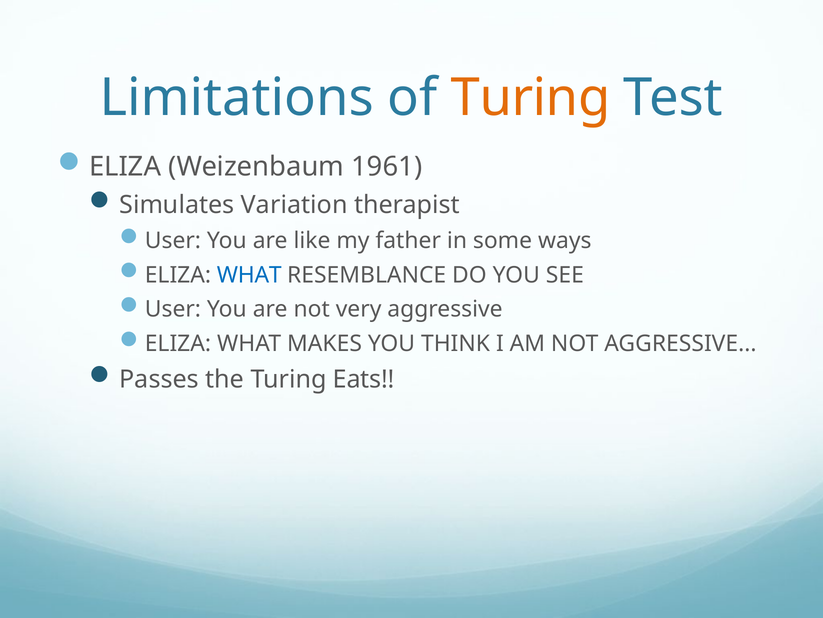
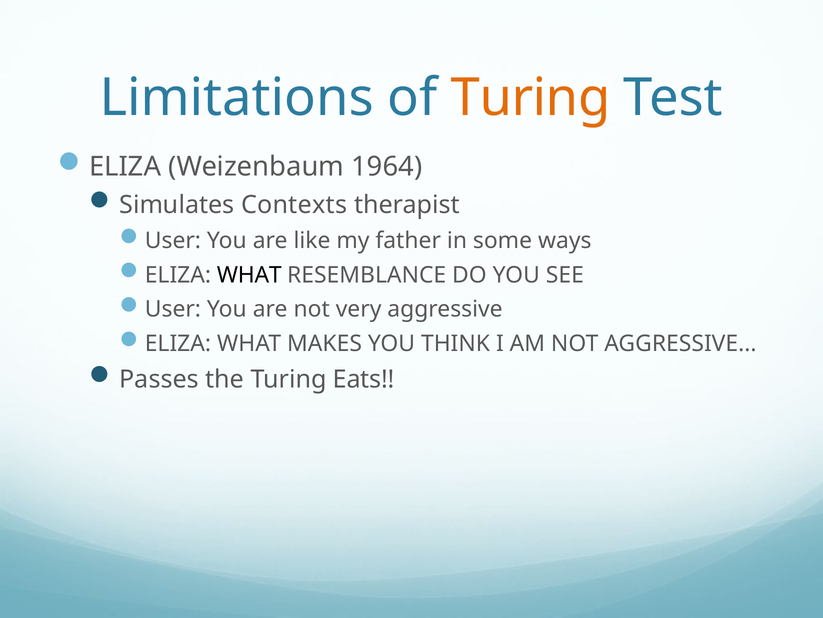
1961: 1961 -> 1964
Variation: Variation -> Contexts
WHAT at (249, 275) colour: blue -> black
